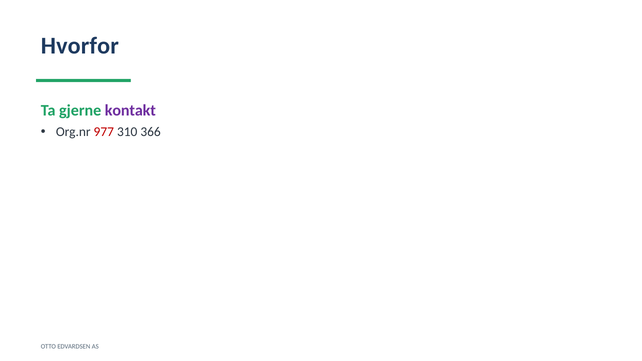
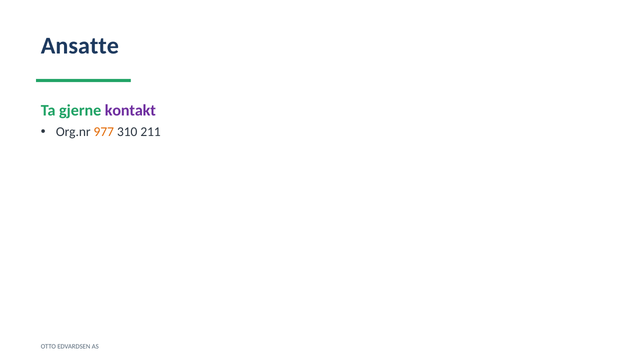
Hvorfor: Hvorfor -> Ansatte
977 colour: red -> orange
366: 366 -> 211
